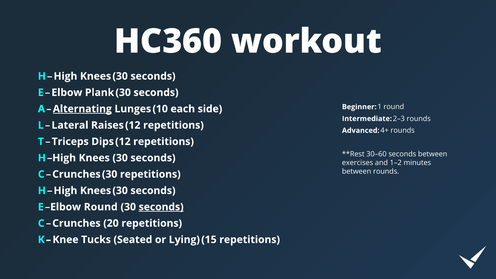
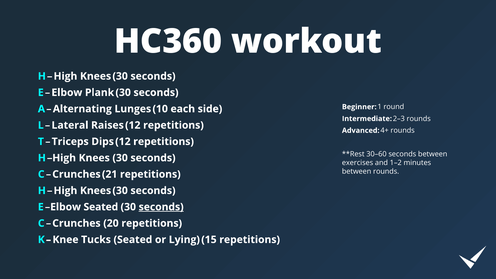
Alternating underline: present -> none
Crunches 30: 30 -> 21
Elbow Round: Round -> Seated
